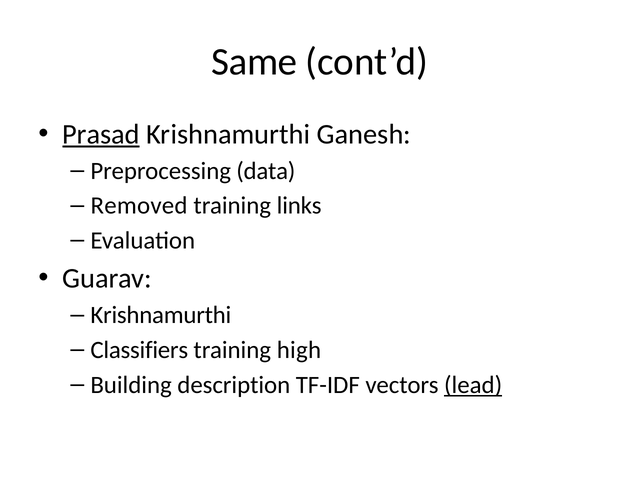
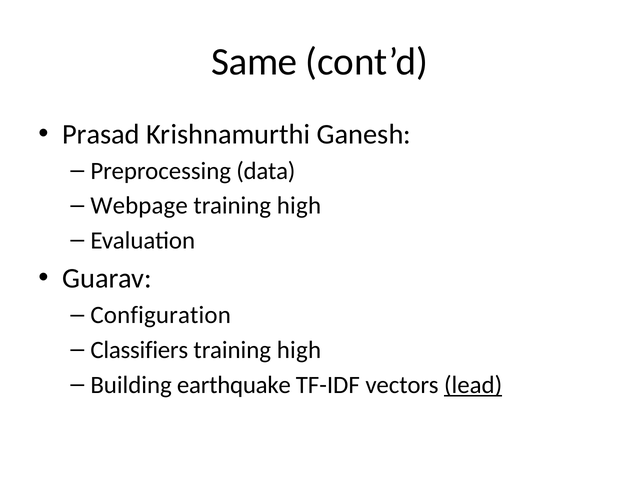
Prasad underline: present -> none
Removed: Removed -> Webpage
links at (299, 206): links -> high
Krishnamurthi at (161, 315): Krishnamurthi -> Configuration
description: description -> earthquake
